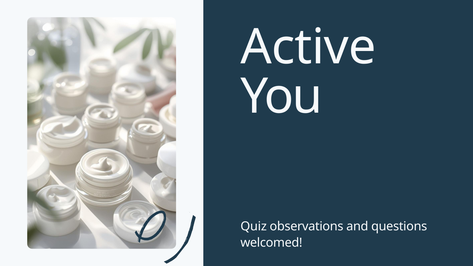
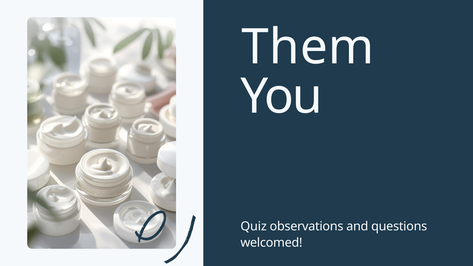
Active: Active -> Them
